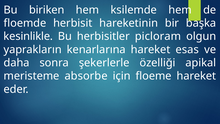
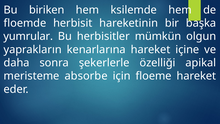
kesinlikle: kesinlikle -> yumrular
picloram: picloram -> mümkün
esas: esas -> içine
